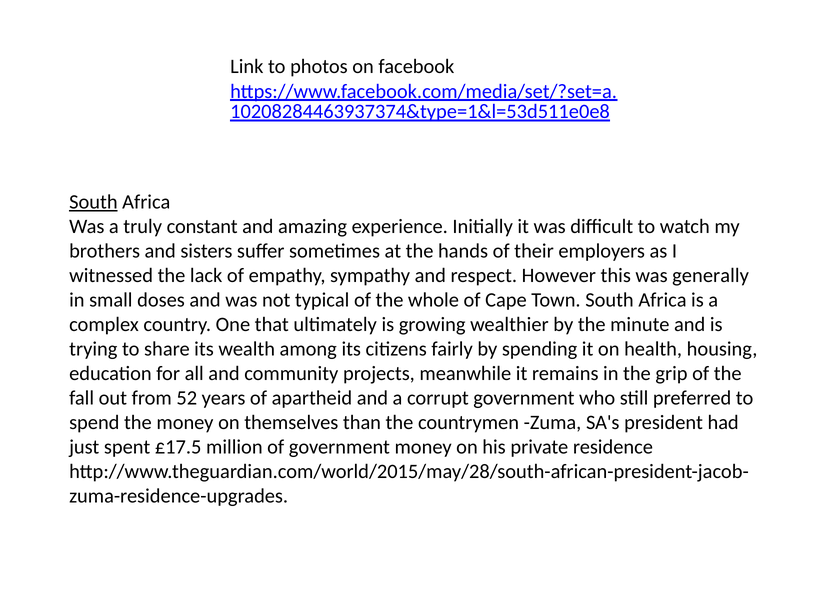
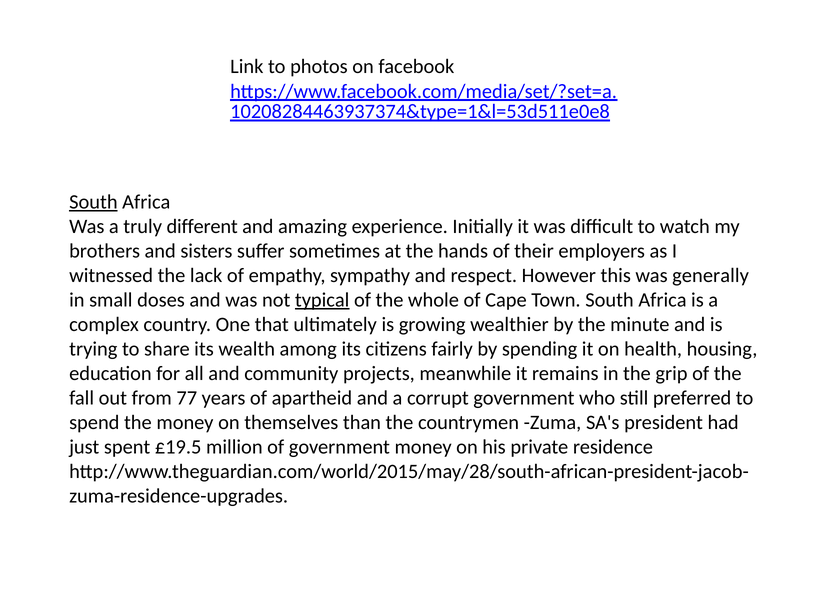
constant: constant -> different
typical underline: none -> present
52: 52 -> 77
£17.5: £17.5 -> £19.5
